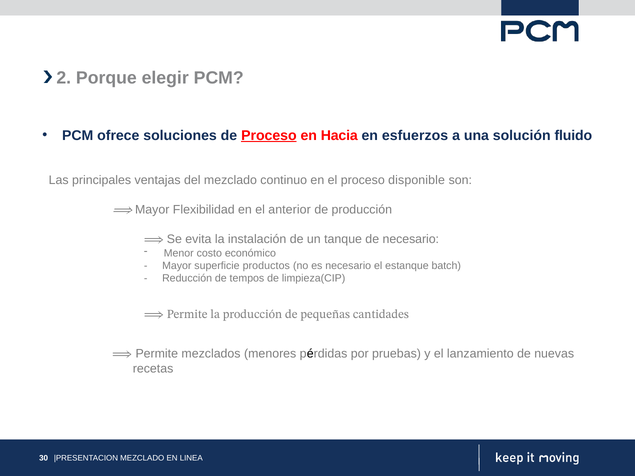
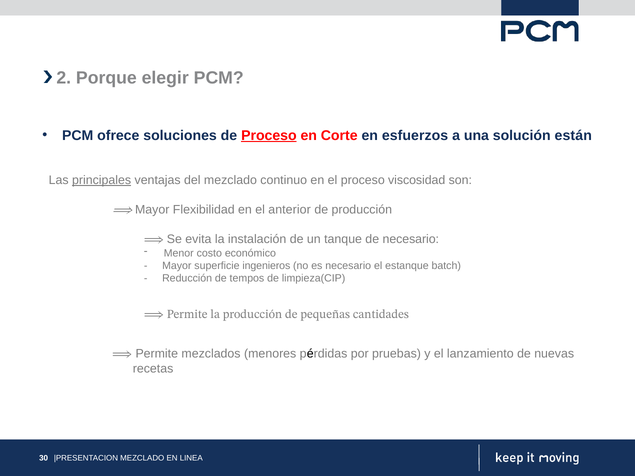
Hacia: Hacia -> Corte
fluido: fluido -> están
principales underline: none -> present
disponible: disponible -> viscosidad
productos: productos -> ingenieros
